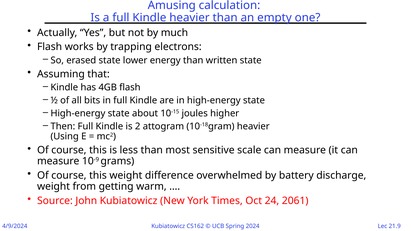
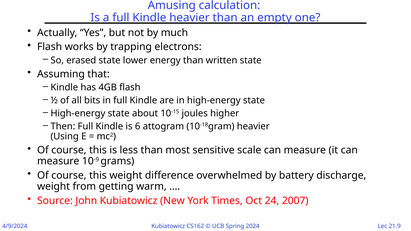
2: 2 -> 6
2061: 2061 -> 2007
